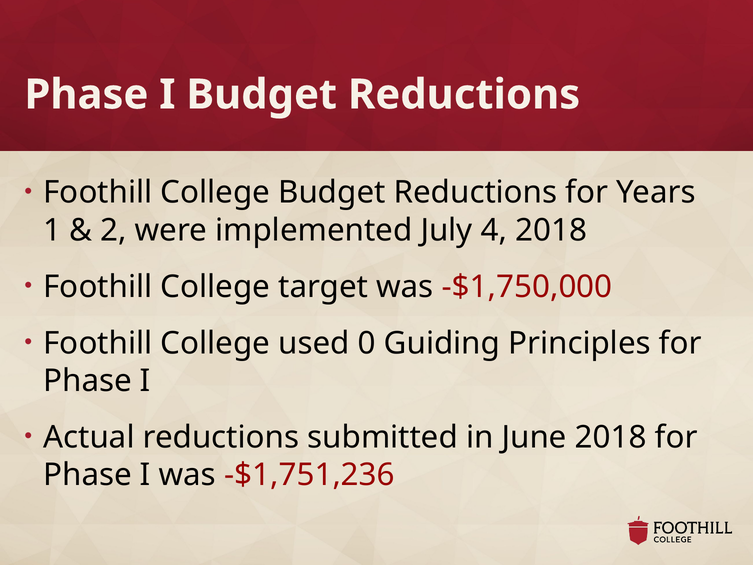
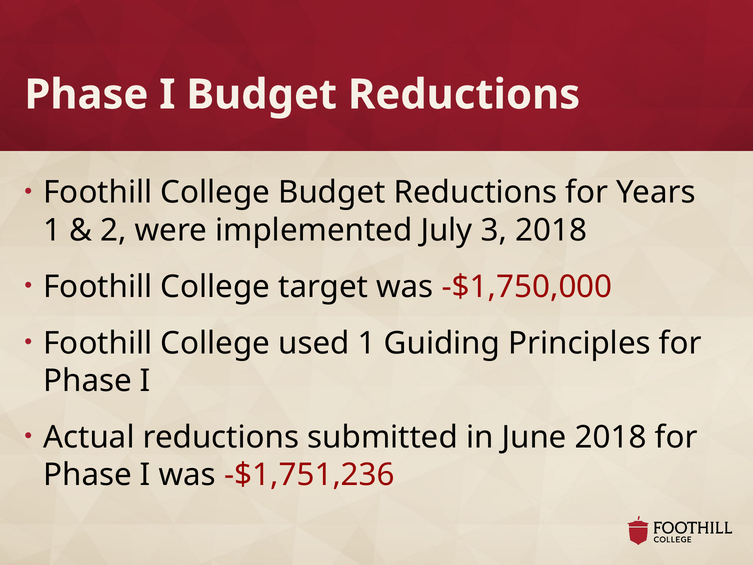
4: 4 -> 3
used 0: 0 -> 1
